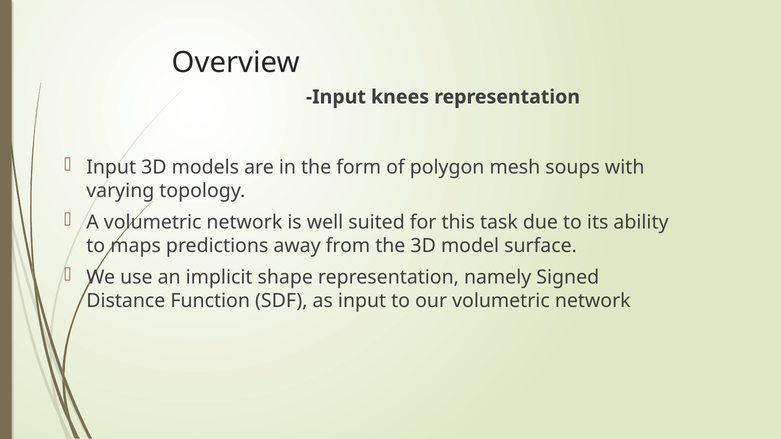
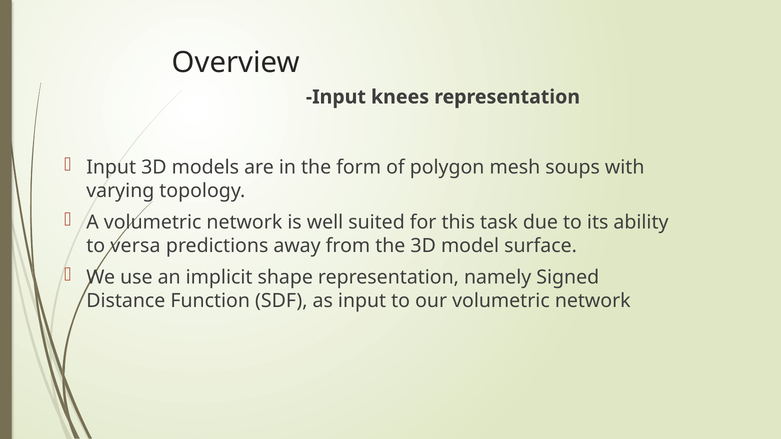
maps: maps -> versa
